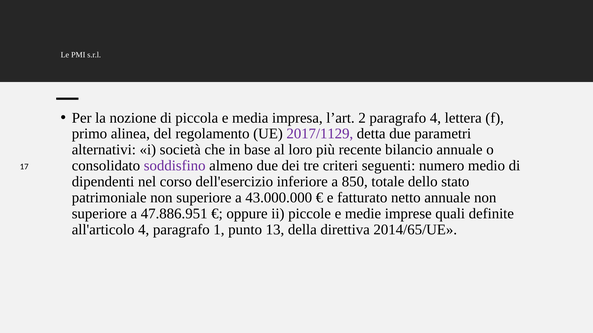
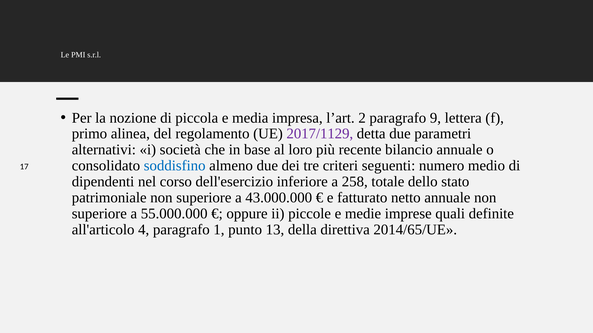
paragrafo 4: 4 -> 9
soddisfino colour: purple -> blue
850: 850 -> 258
47.886.951: 47.886.951 -> 55.000.000
